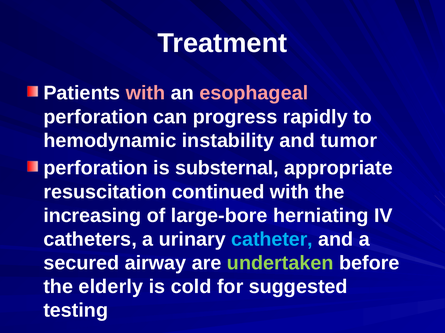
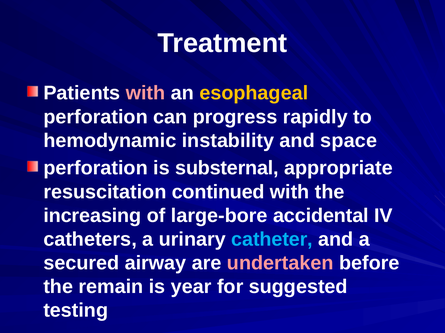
esophageal colour: pink -> yellow
tumor: tumor -> space
herniating: herniating -> accidental
undertaken colour: light green -> pink
elderly: elderly -> remain
cold: cold -> year
